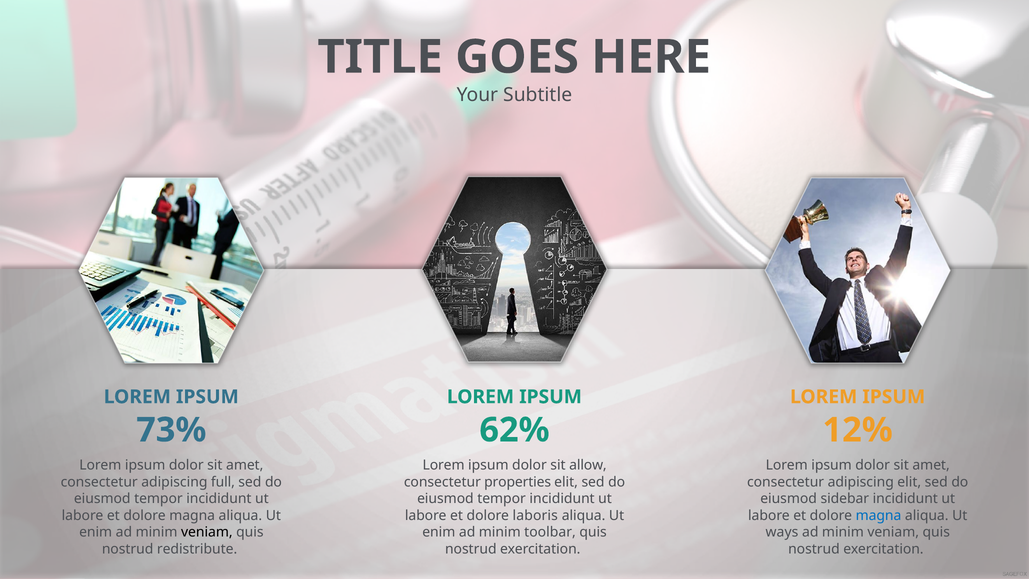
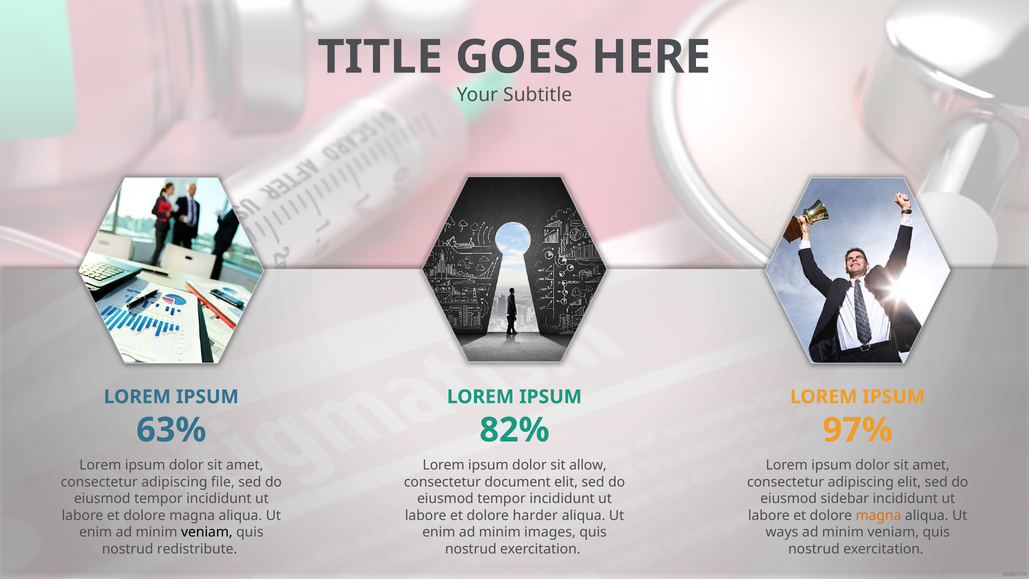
73%: 73% -> 63%
62%: 62% -> 82%
12%: 12% -> 97%
full: full -> file
properties: properties -> document
laboris: laboris -> harder
magna at (879, 515) colour: blue -> orange
toolbar: toolbar -> images
